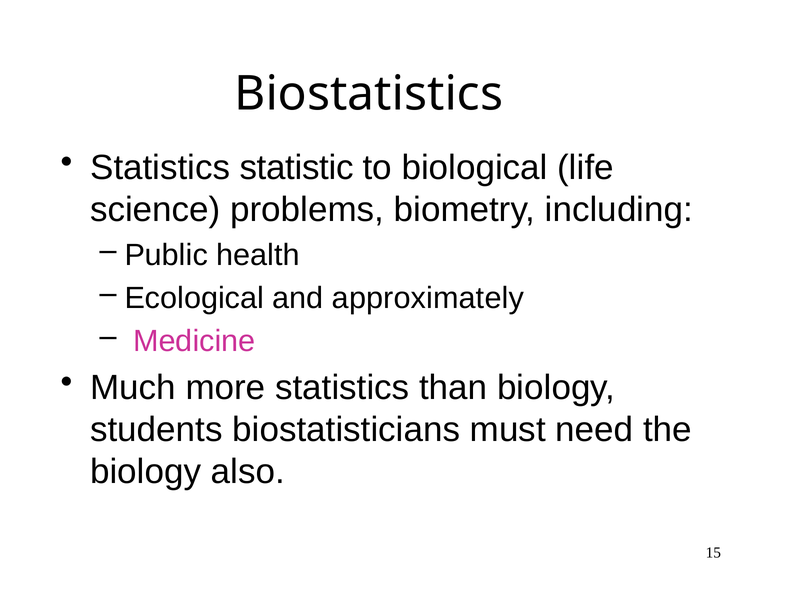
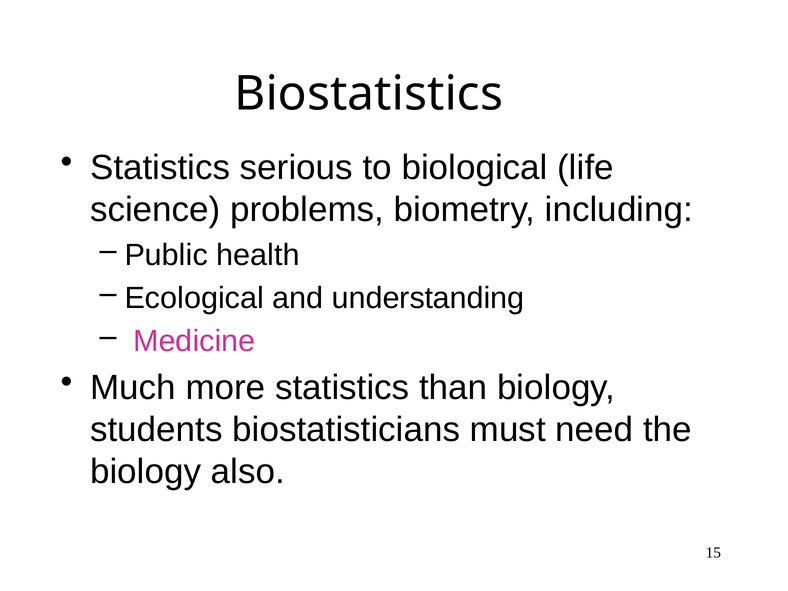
statistic: statistic -> serious
approximately: approximately -> understanding
